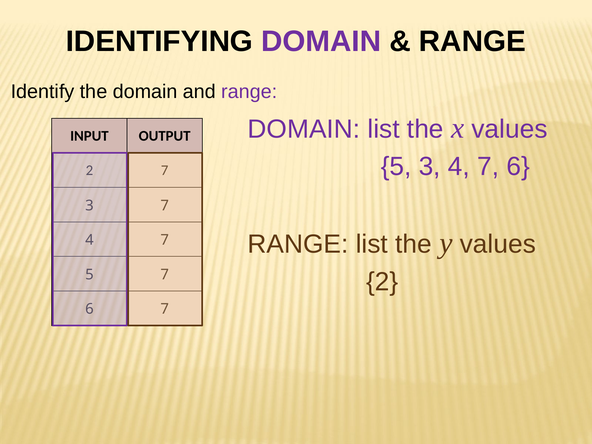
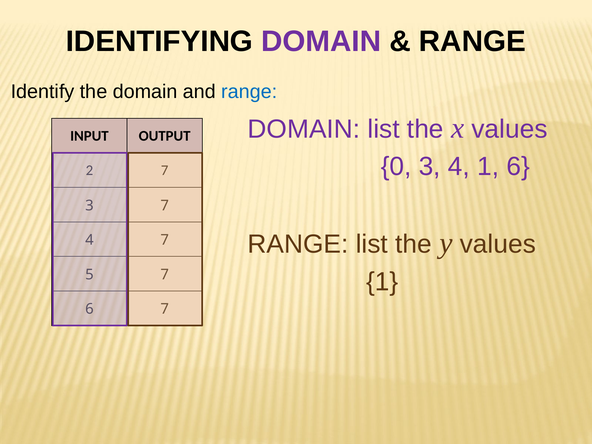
range at (249, 92) colour: purple -> blue
5 at (396, 167): 5 -> 0
3 4 7: 7 -> 1
2 at (382, 282): 2 -> 1
